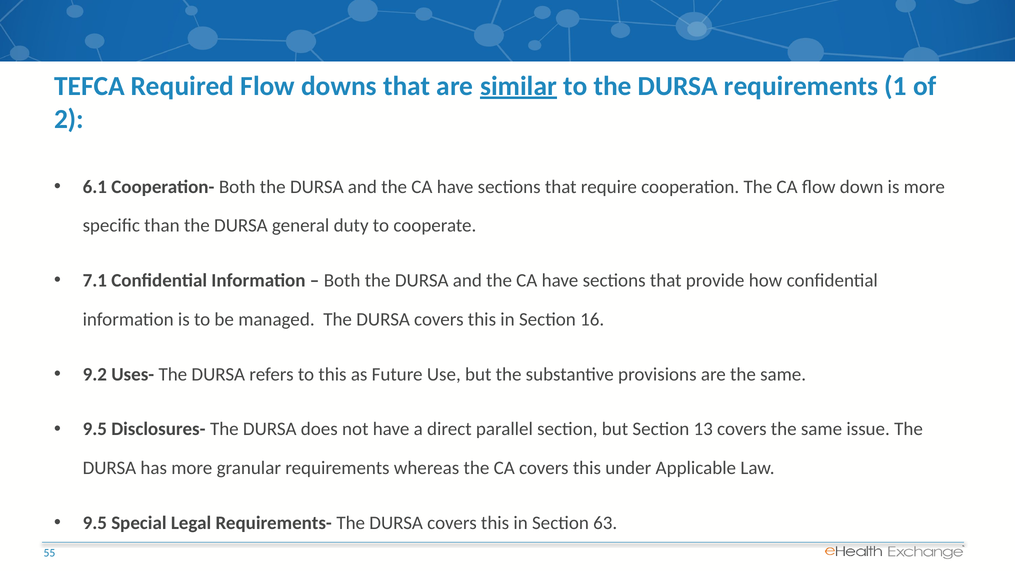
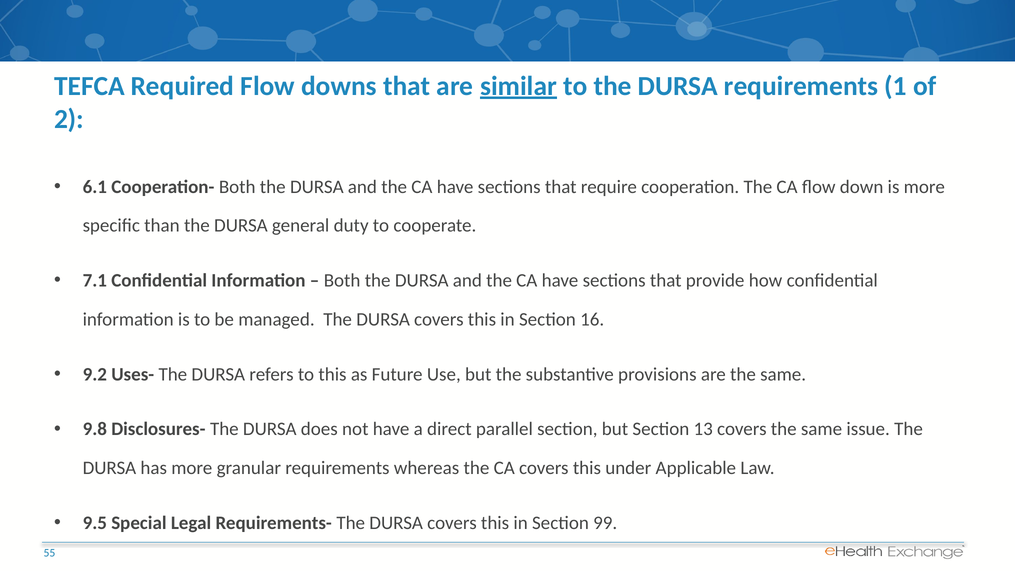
9.5 at (95, 429): 9.5 -> 9.8
63: 63 -> 99
